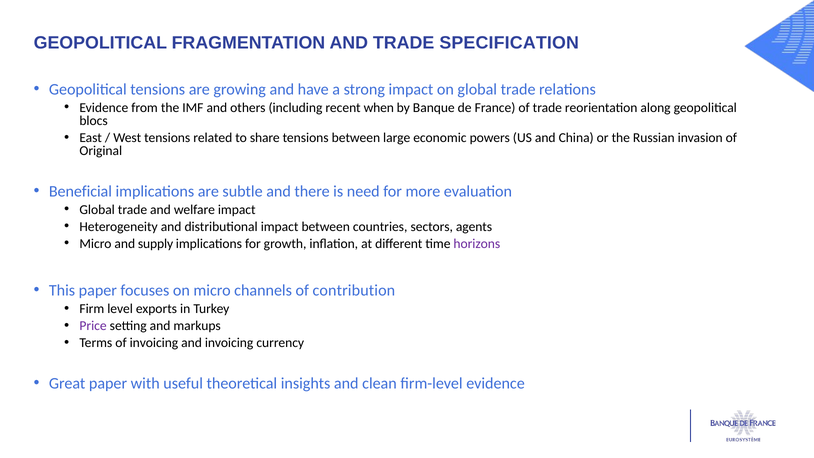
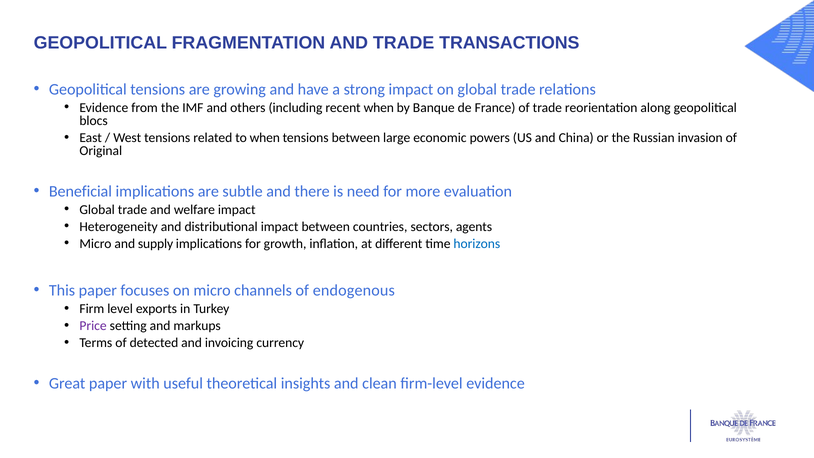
SPECIFICATION: SPECIFICATION -> TRANSACTIONS
to share: share -> when
horizons colour: purple -> blue
contribution: contribution -> endogenous
of invoicing: invoicing -> detected
